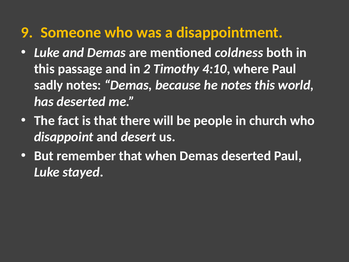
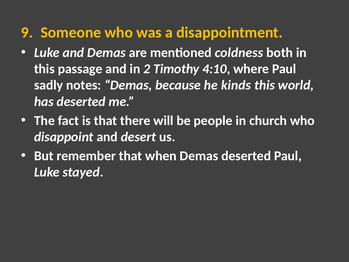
he notes: notes -> kinds
